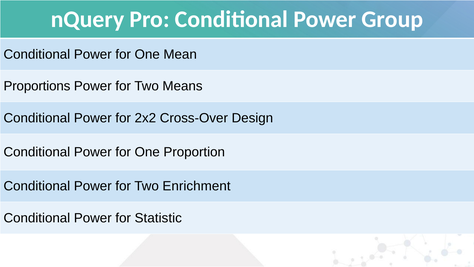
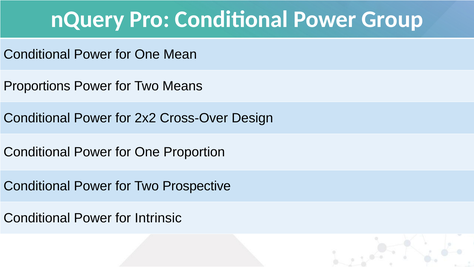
Enrichment: Enrichment -> Prospective
Statistic: Statistic -> Intrinsic
